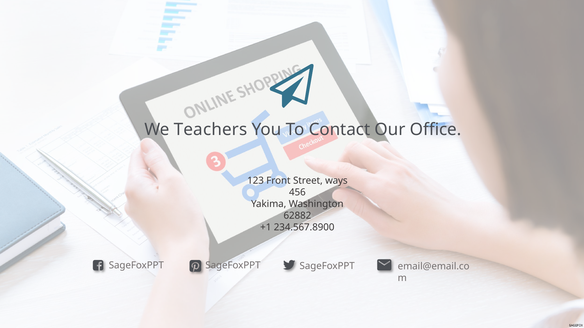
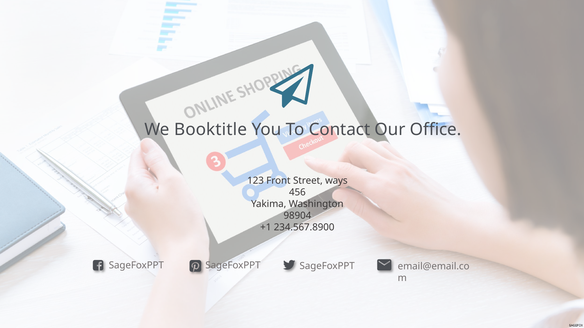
Teachers: Teachers -> Booktitle
62882: 62882 -> 98904
